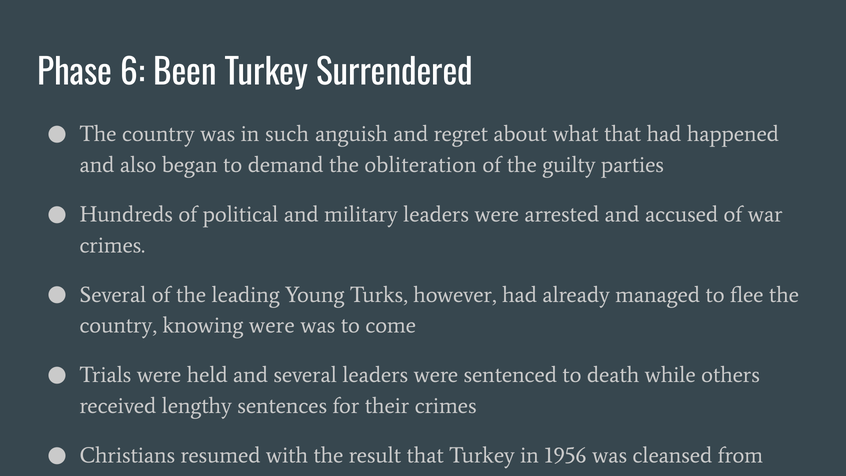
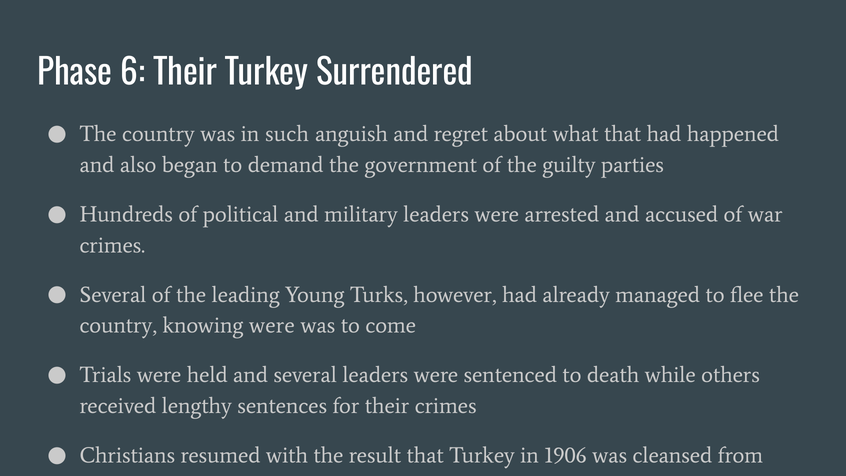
6 Been: Been -> Their
obliteration: obliteration -> government
1956: 1956 -> 1906
